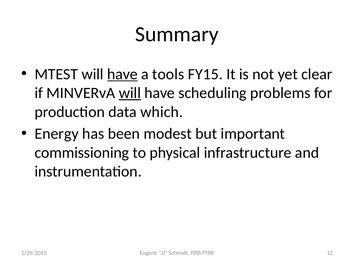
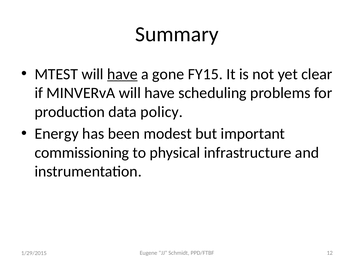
tools: tools -> gone
will at (130, 93) underline: present -> none
which: which -> policy
